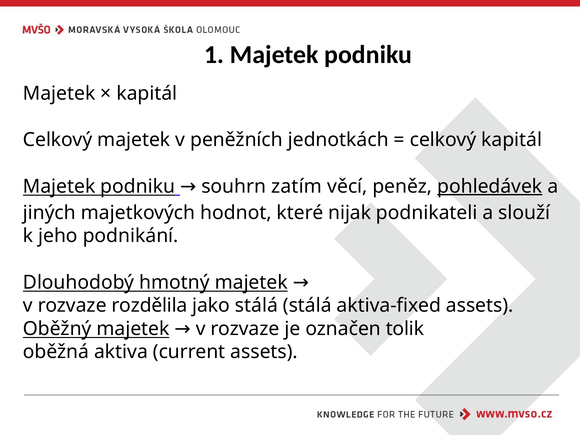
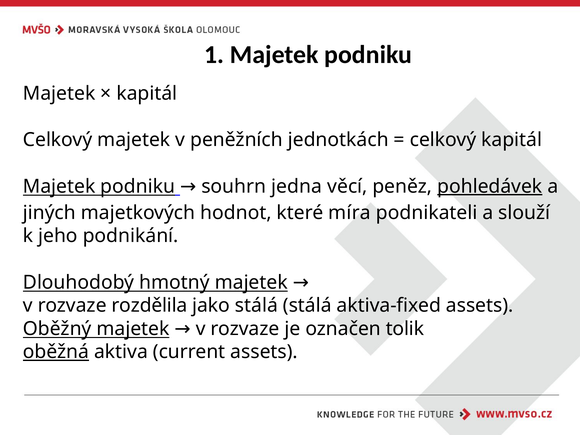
zatím: zatím -> jedna
nijak: nijak -> míra
oběžná underline: none -> present
